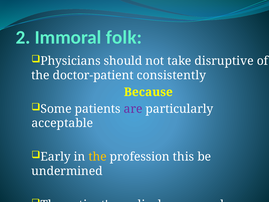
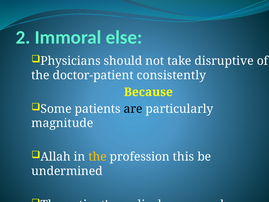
folk: folk -> else
are colour: purple -> black
acceptable: acceptable -> magnitude
Early: Early -> Allah
